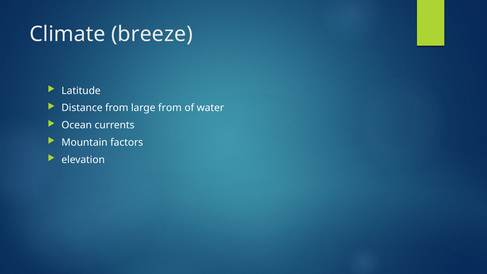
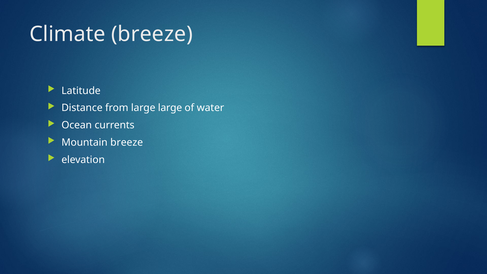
large from: from -> large
Mountain factors: factors -> breeze
